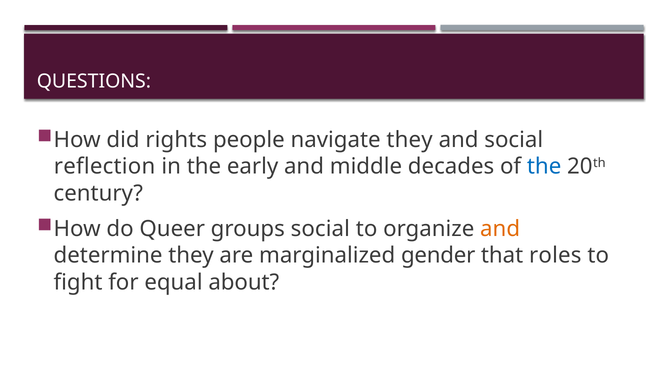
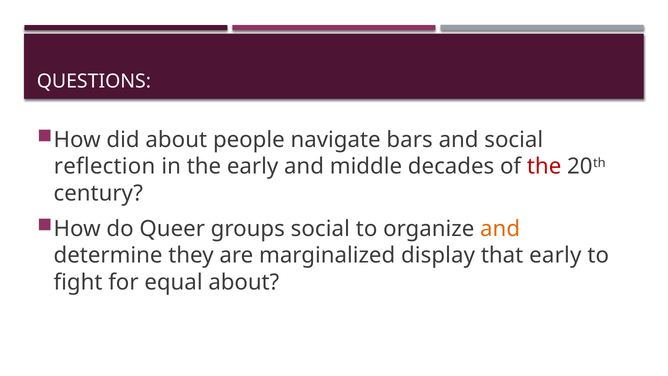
did rights: rights -> about
navigate they: they -> bars
the at (544, 167) colour: blue -> red
gender: gender -> display
that roles: roles -> early
